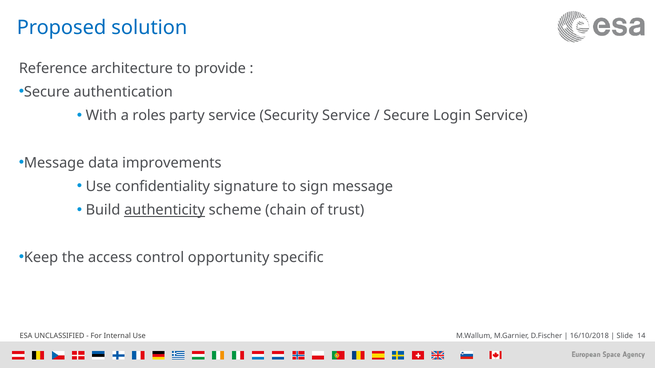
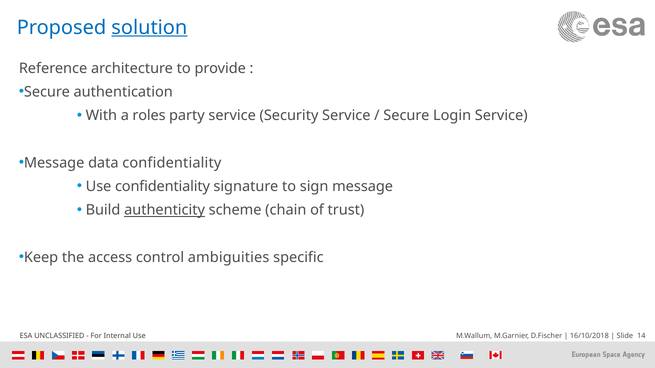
solution underline: none -> present
data improvements: improvements -> confidentiality
opportunity: opportunity -> ambiguities
